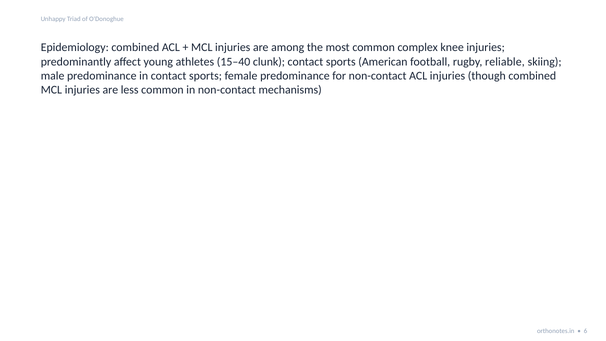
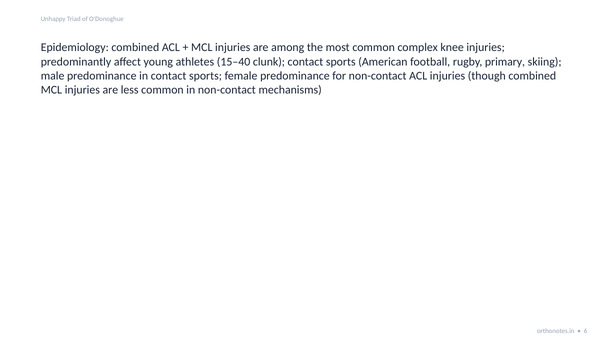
reliable: reliable -> primary
